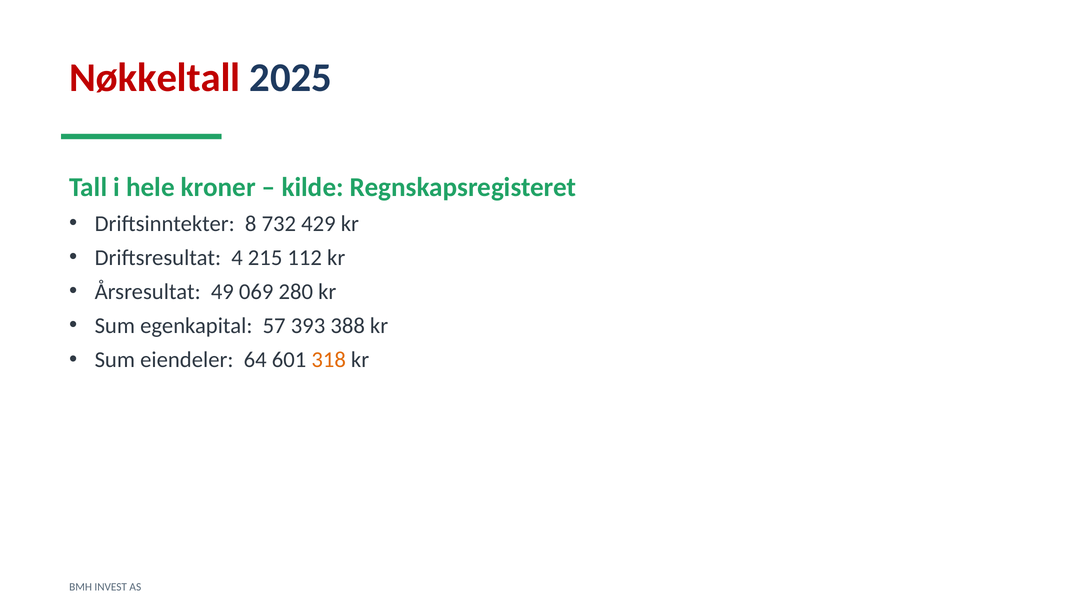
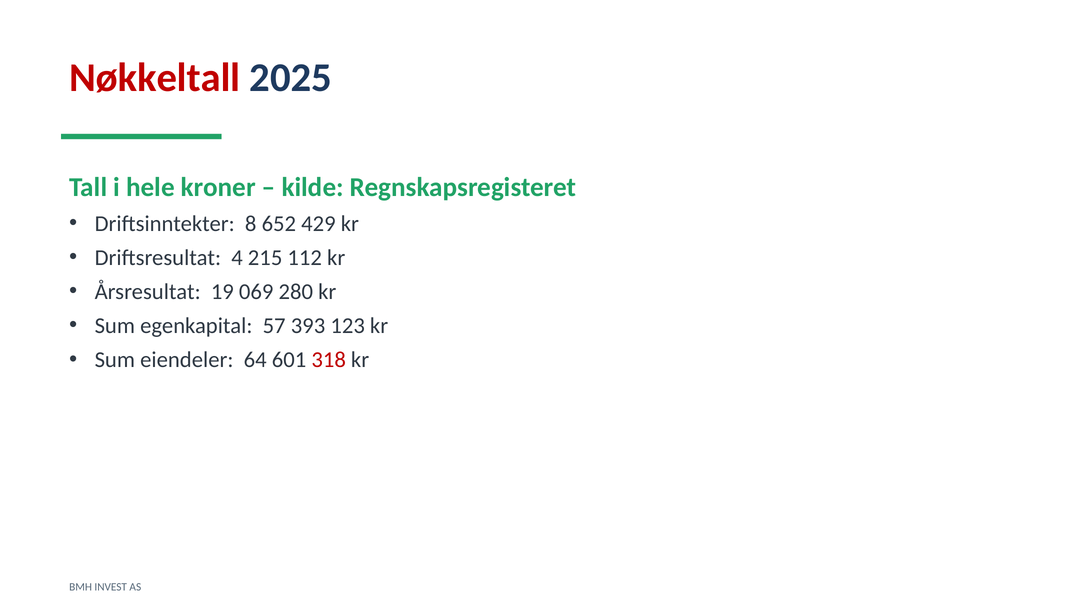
732: 732 -> 652
49: 49 -> 19
388: 388 -> 123
318 colour: orange -> red
